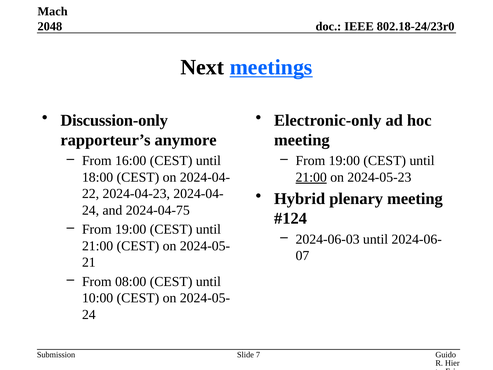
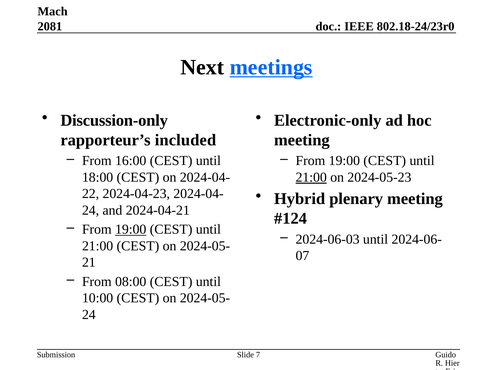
2048: 2048 -> 2081
anymore: anymore -> included
2024‐04‐75: 2024‐04‐75 -> 2024‐04‐21
19:00 at (131, 229) underline: none -> present
